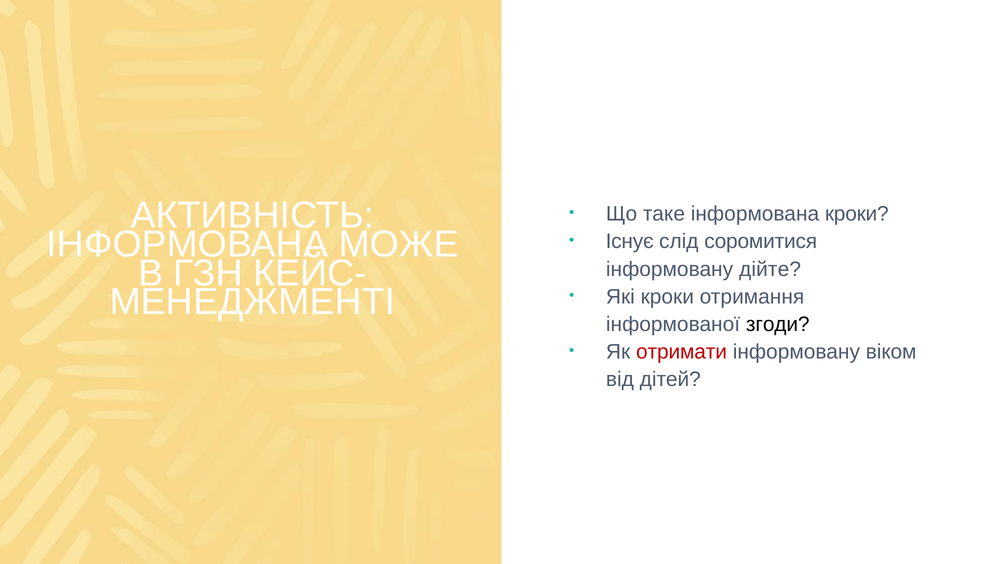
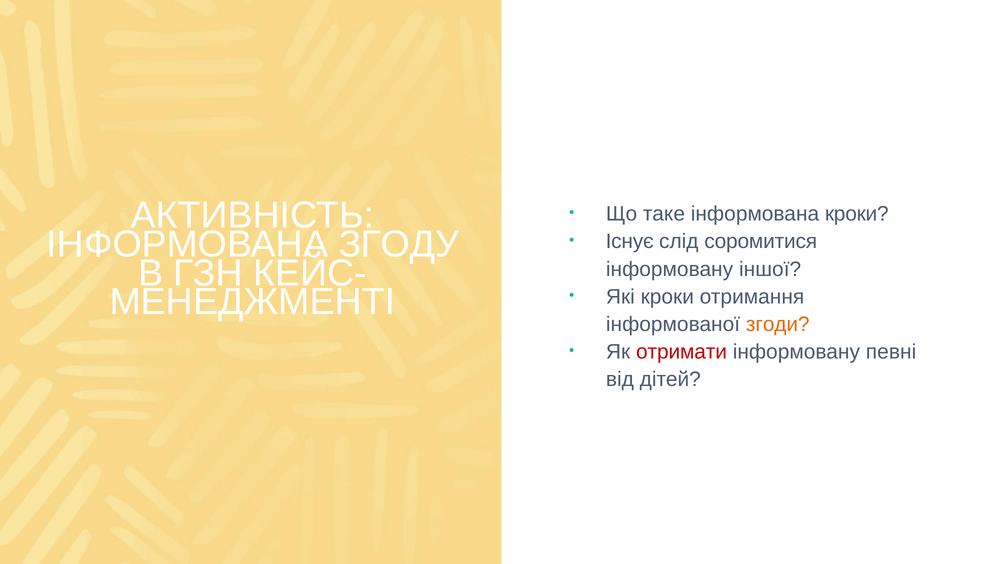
МОЖЕ: МОЖЕ -> ЗГОДУ
дійте: дійте -> іншої
згоди colour: black -> orange
віком: віком -> певні
